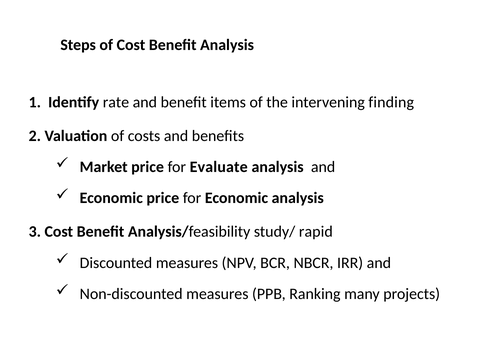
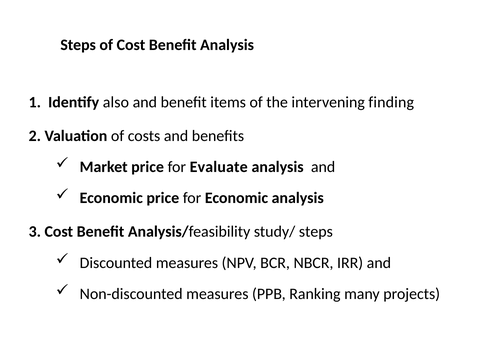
rate: rate -> also
study/ rapid: rapid -> steps
